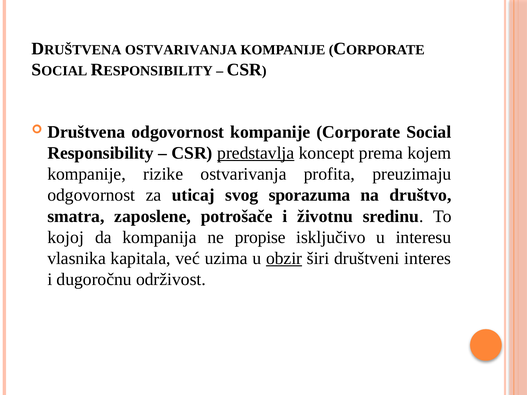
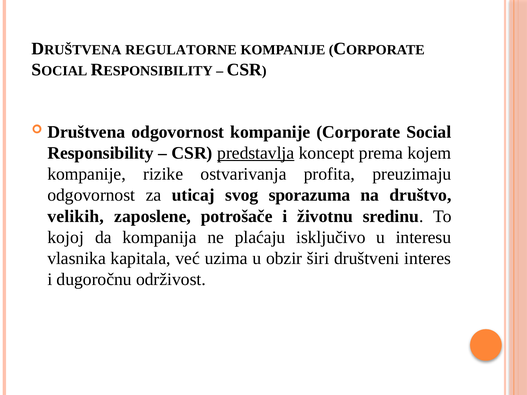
OSTVARIVANJA at (181, 50): OSTVARIVANJA -> REGULATORNE
smatra: smatra -> velikih
propise: propise -> plaćaju
obzir underline: present -> none
